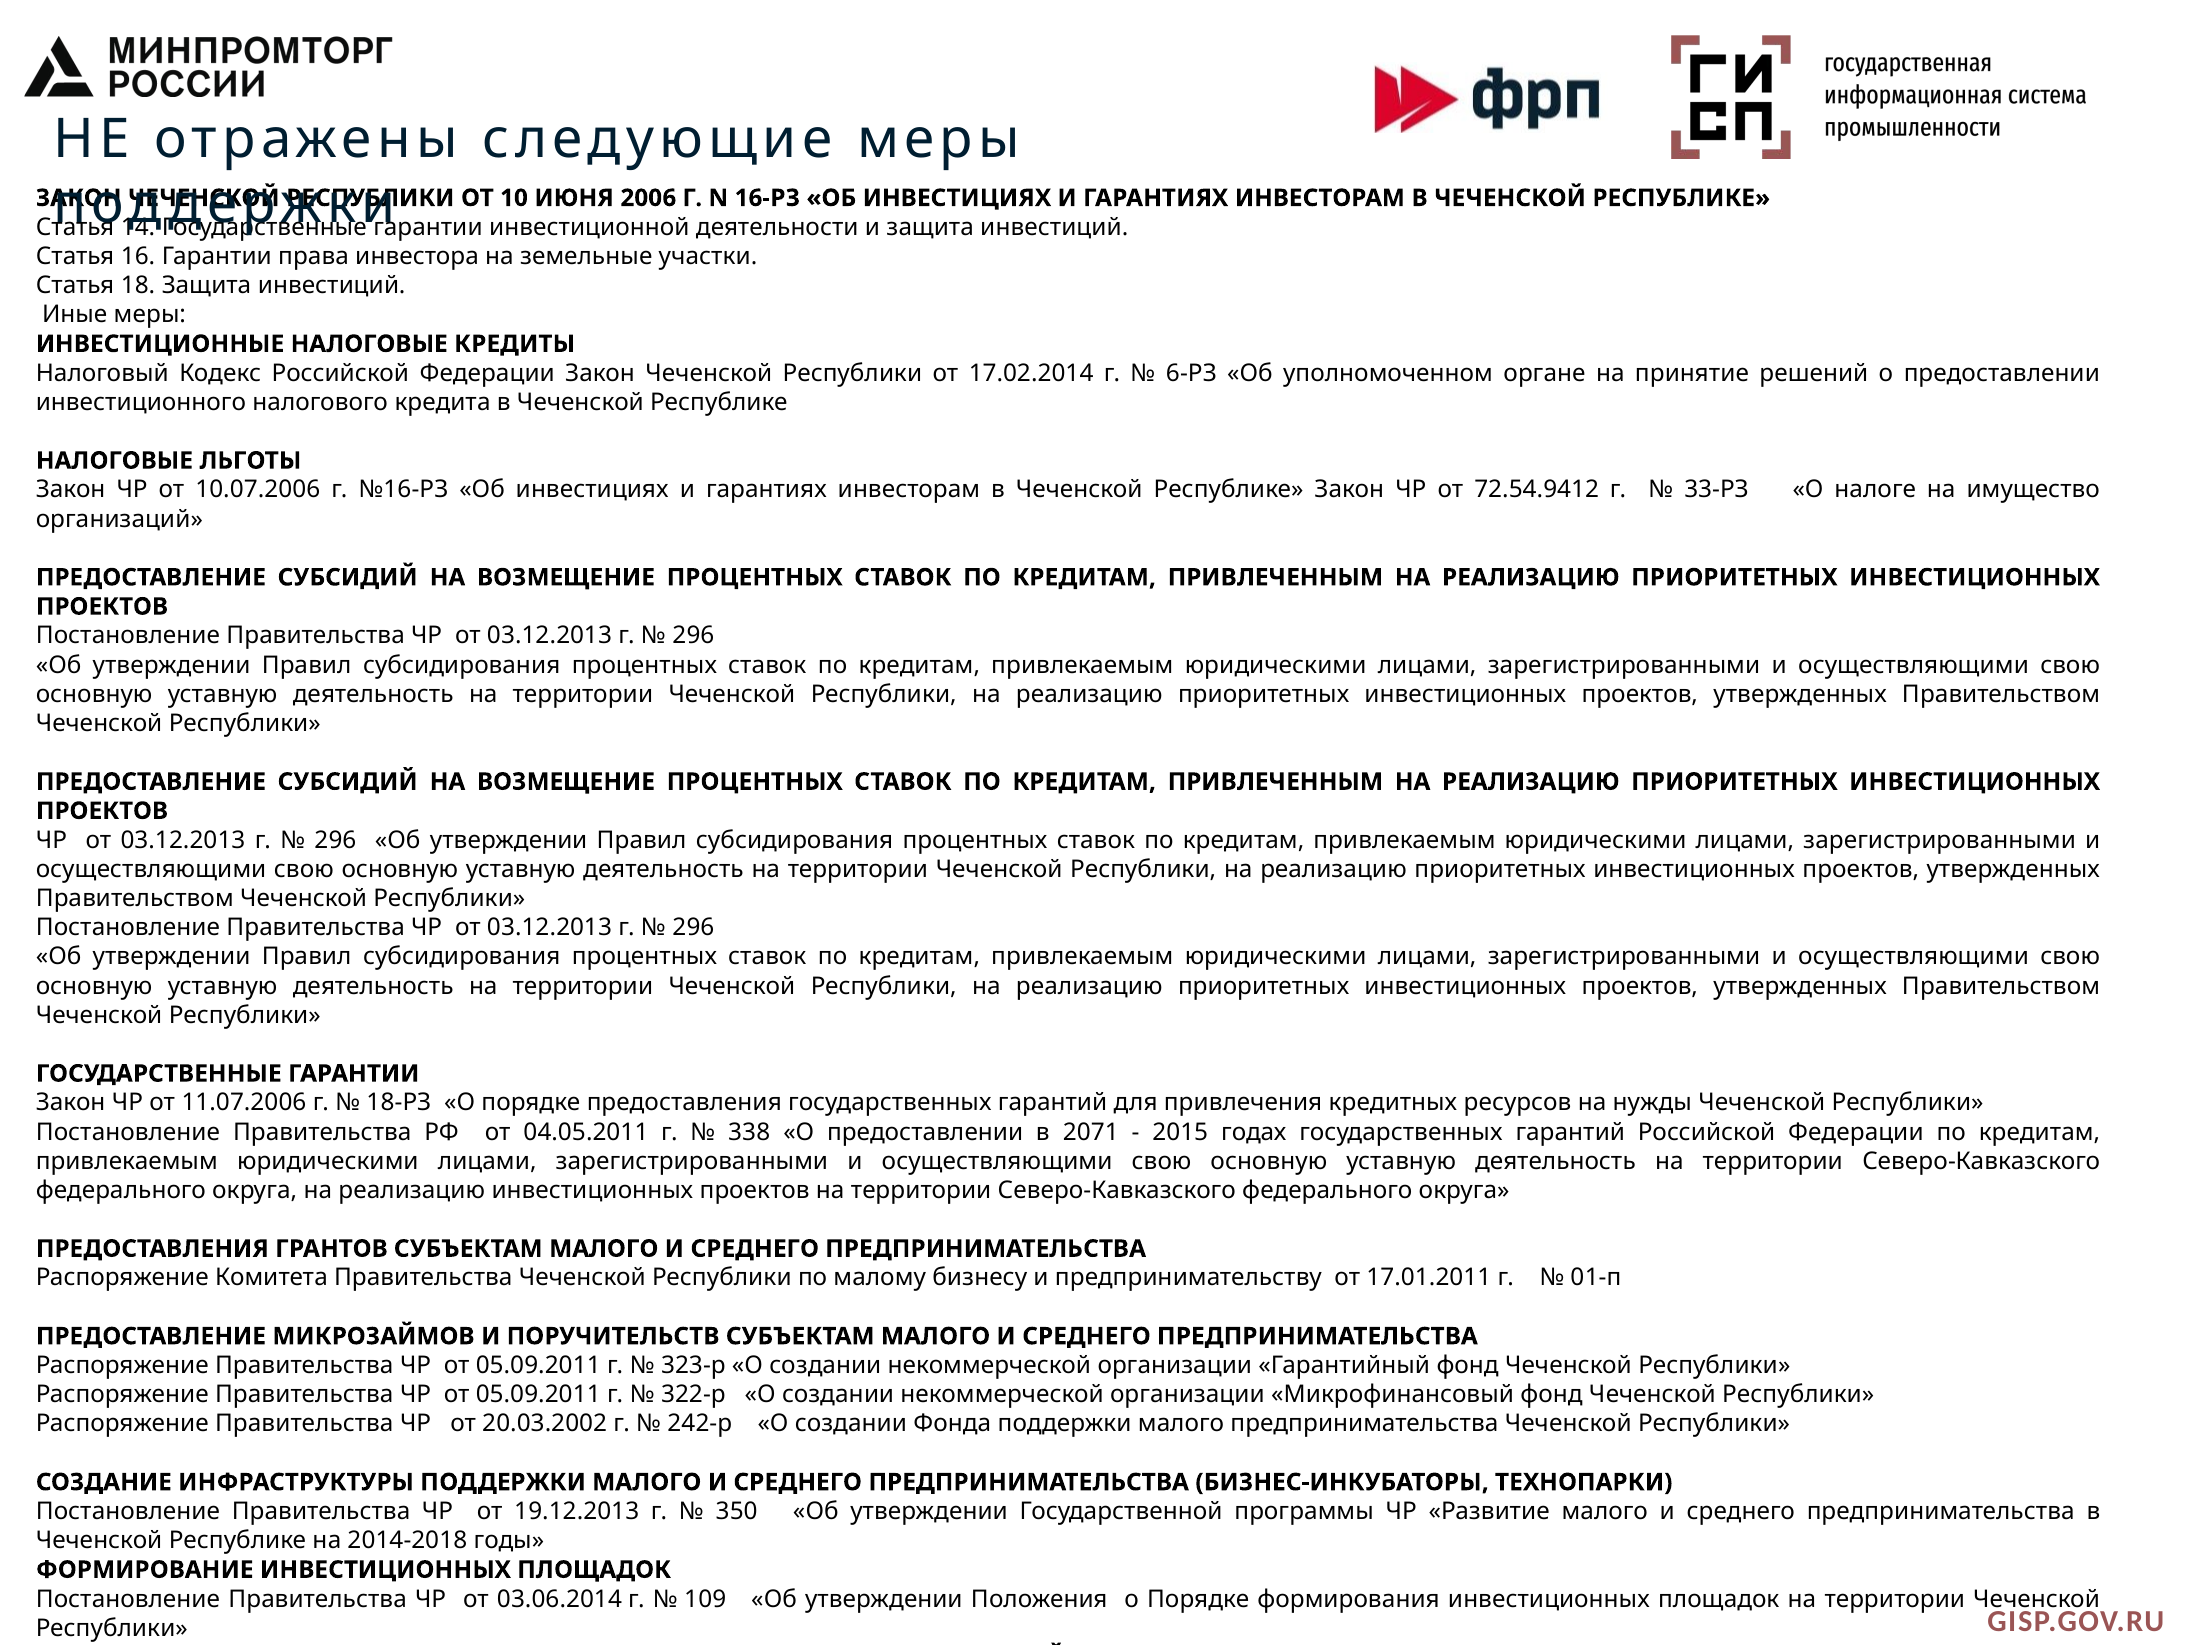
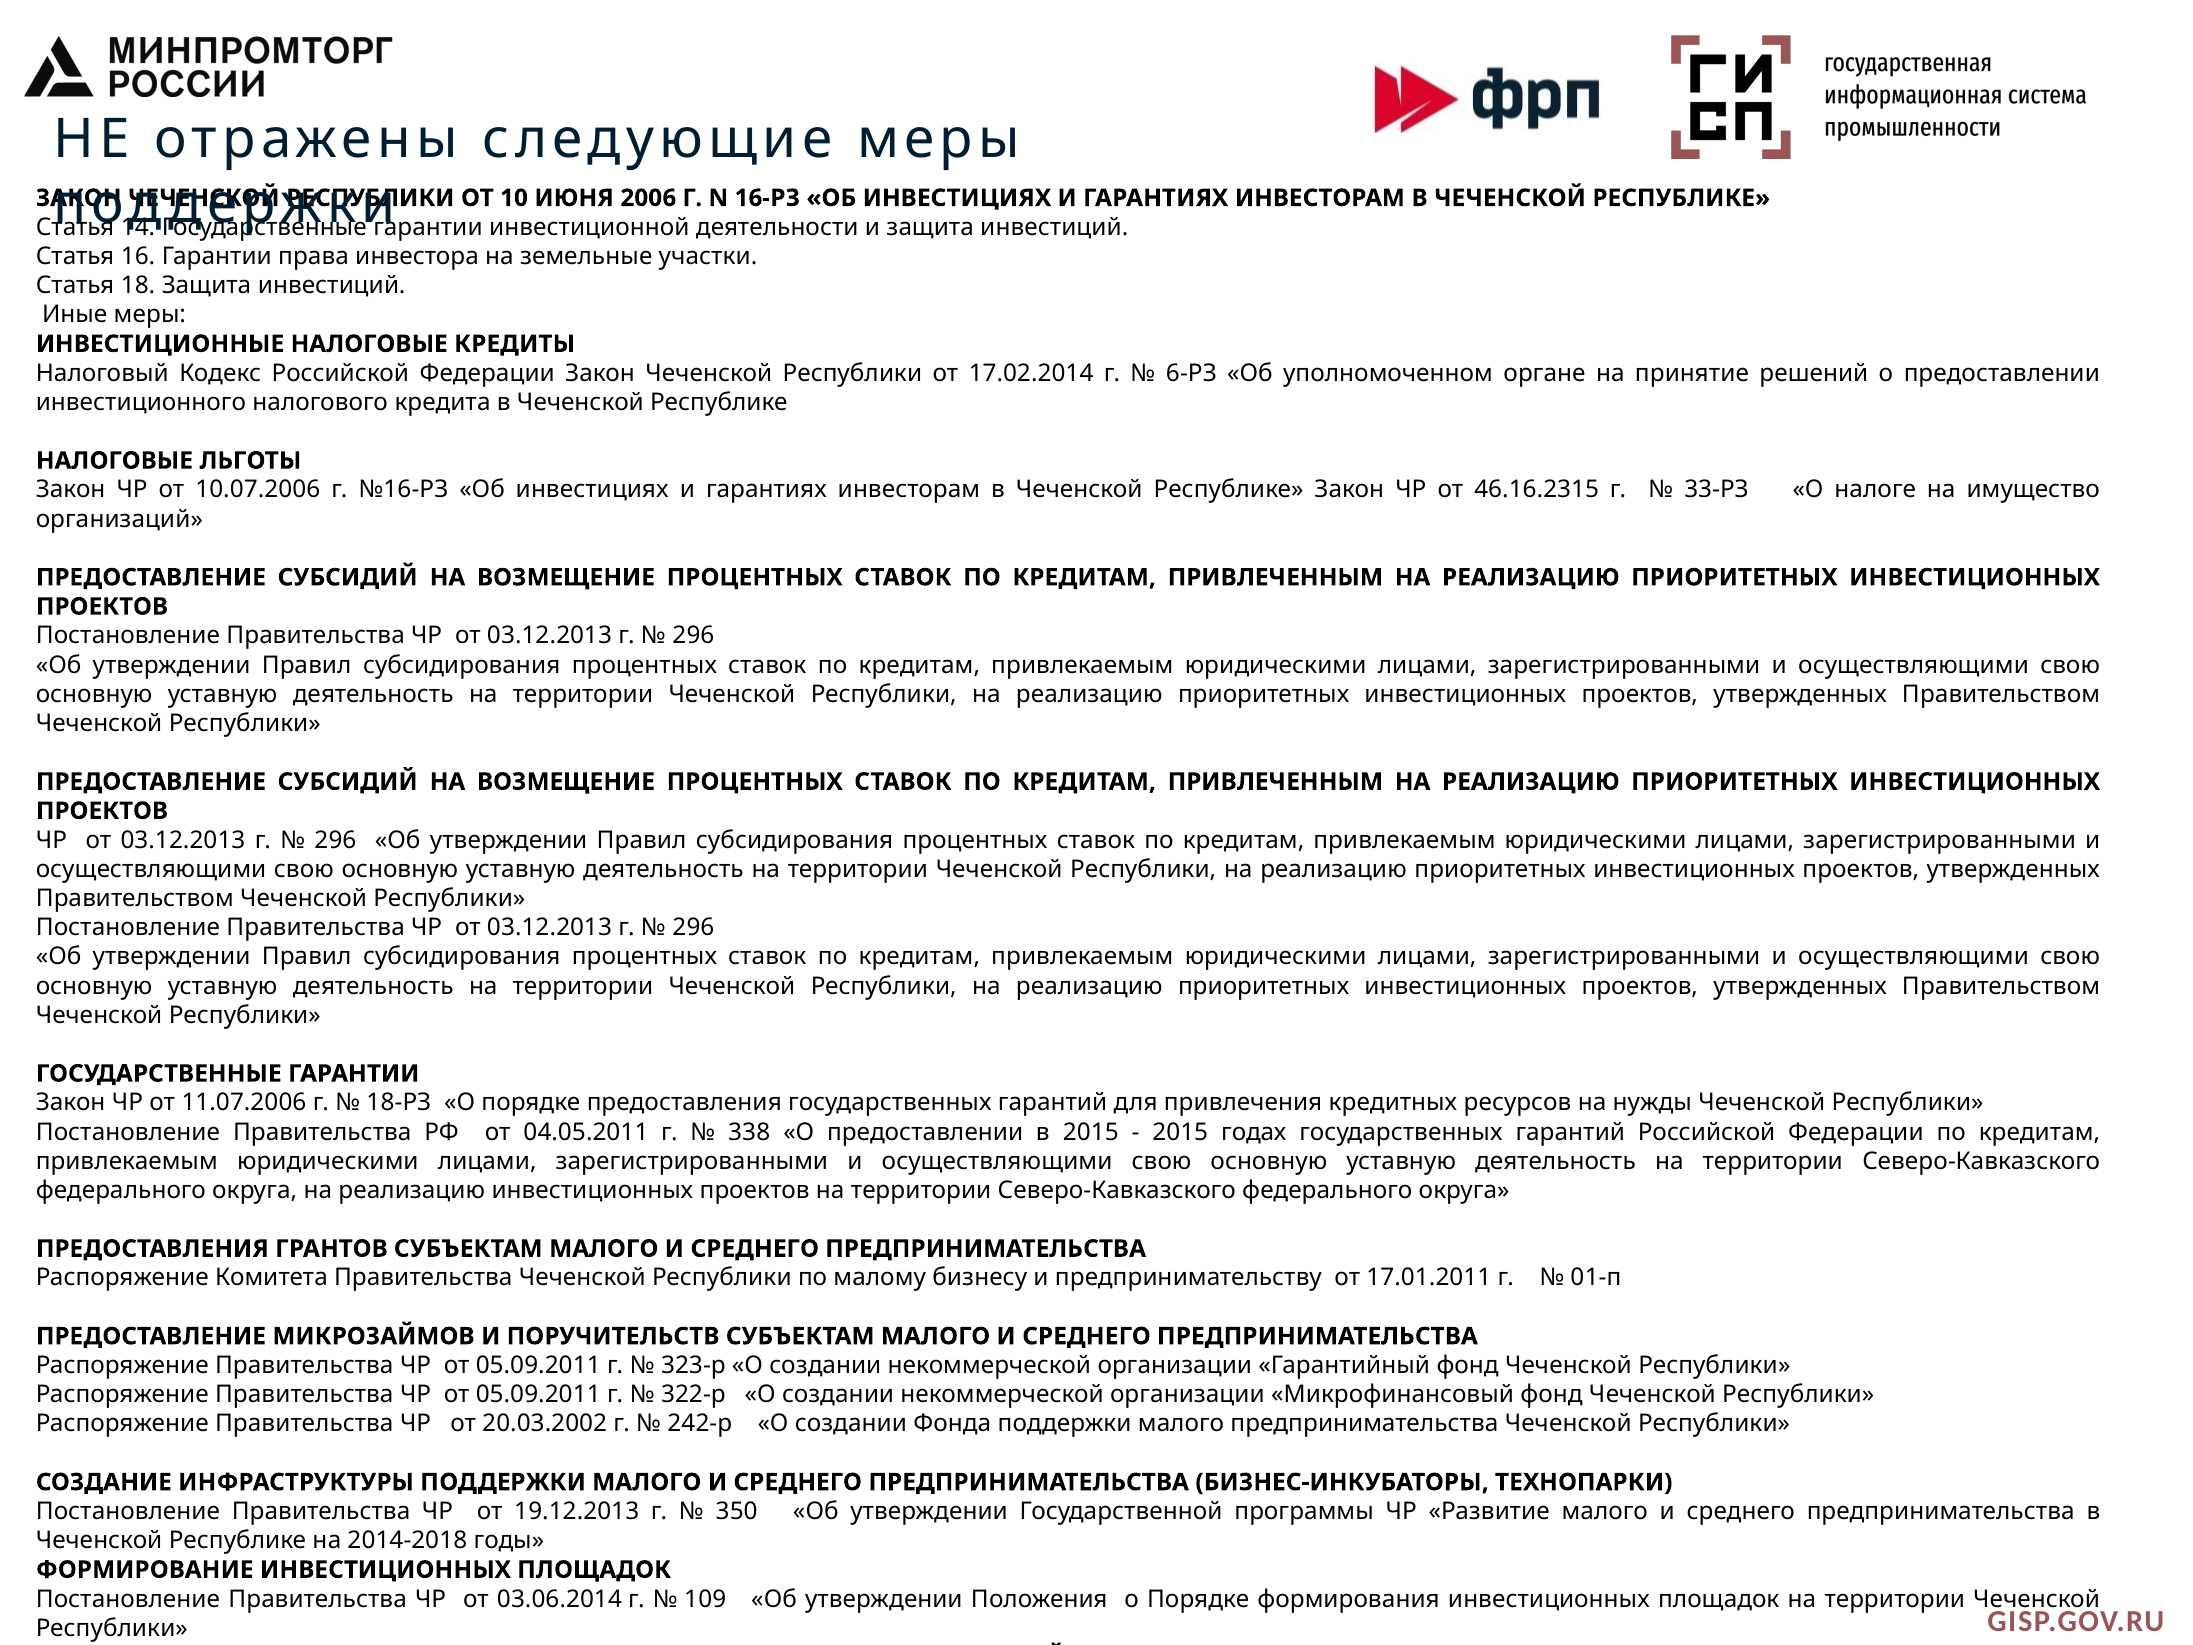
72.54.9412: 72.54.9412 -> 46.16.2315
в 2071: 2071 -> 2015
